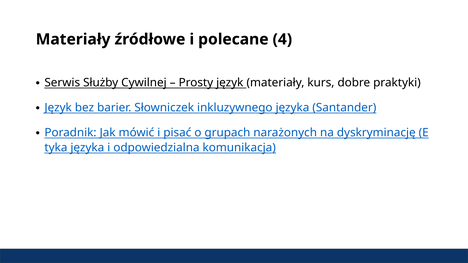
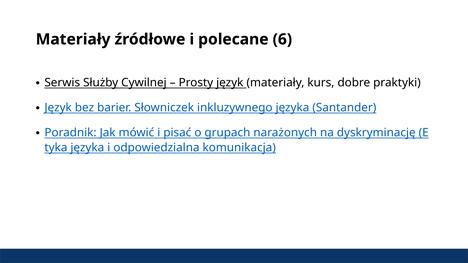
4: 4 -> 6
